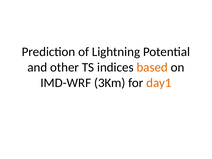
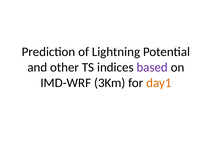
based colour: orange -> purple
